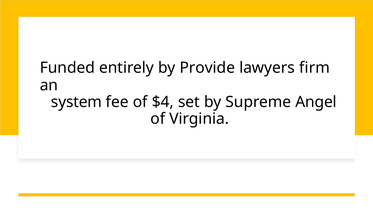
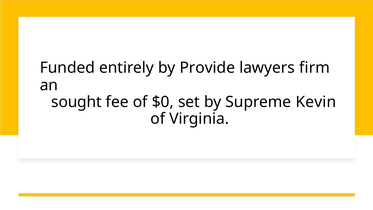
system: system -> sought
$4: $4 -> $0
Angel: Angel -> Kevin
